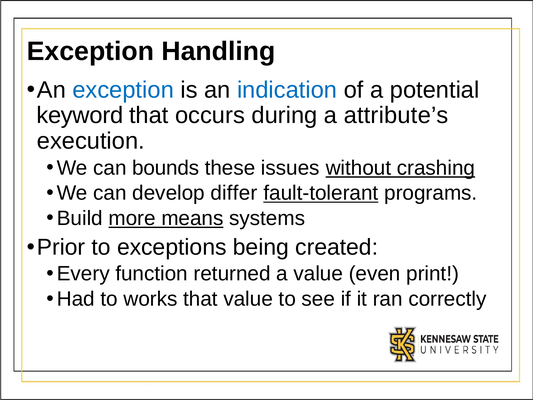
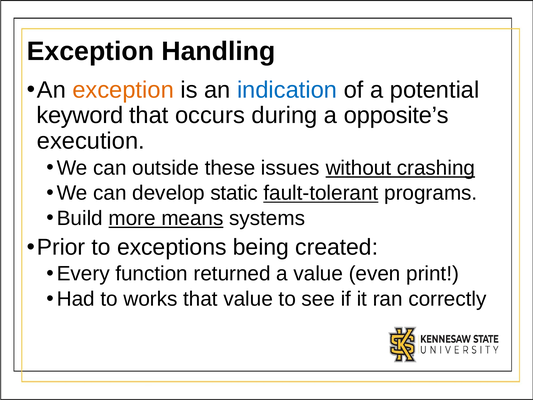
exception at (123, 90) colour: blue -> orange
attribute’s: attribute’s -> opposite’s
bounds: bounds -> outside
differ: differ -> static
